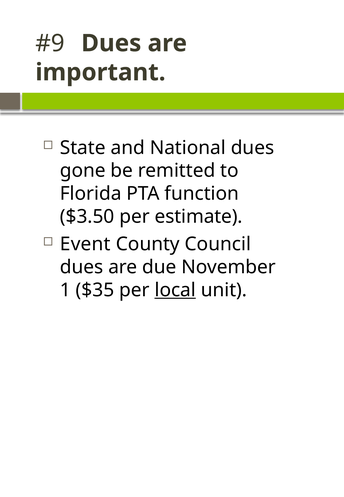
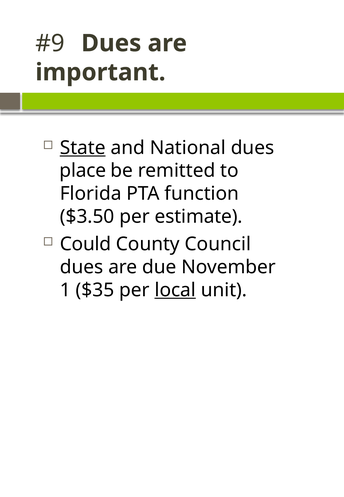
State underline: none -> present
gone: gone -> place
Event: Event -> Could
